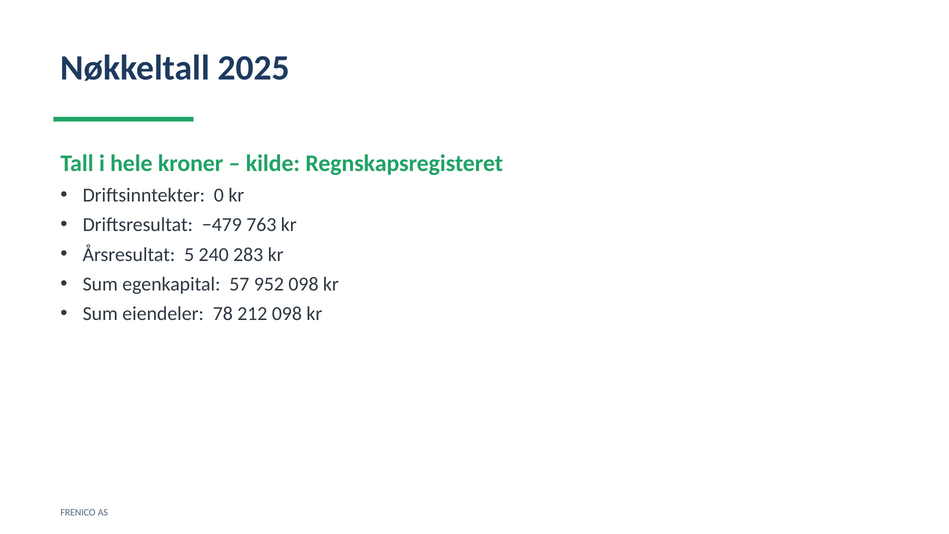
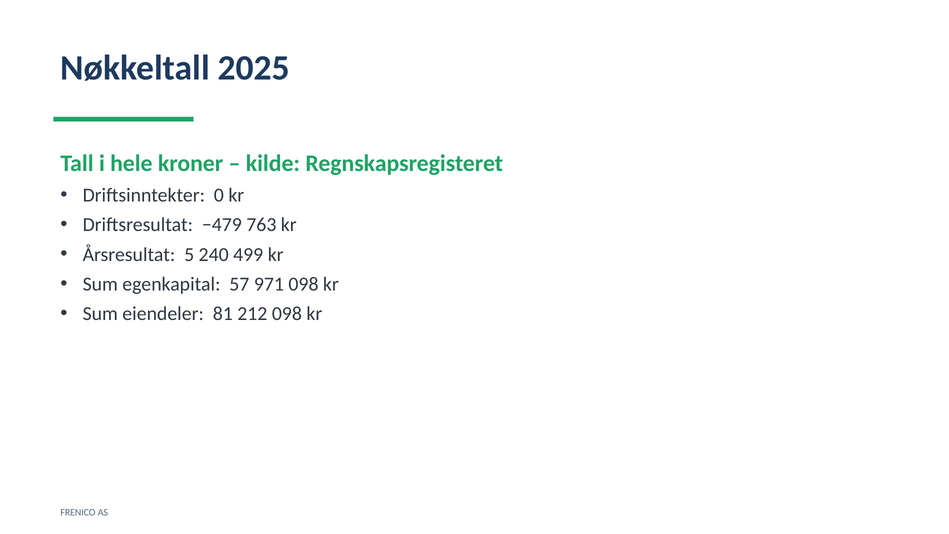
283: 283 -> 499
952: 952 -> 971
78: 78 -> 81
